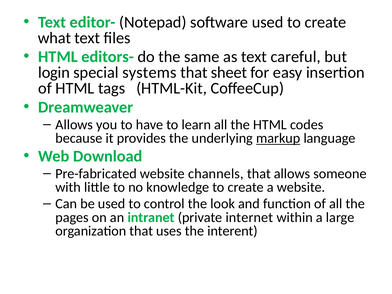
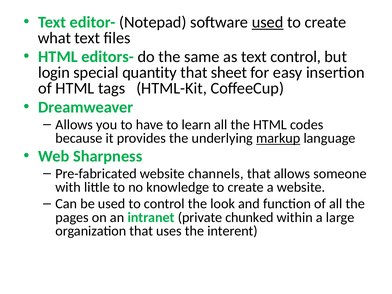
used at (268, 22) underline: none -> present
text careful: careful -> control
systems: systems -> quantity
Download: Download -> Sharpness
internet: internet -> chunked
